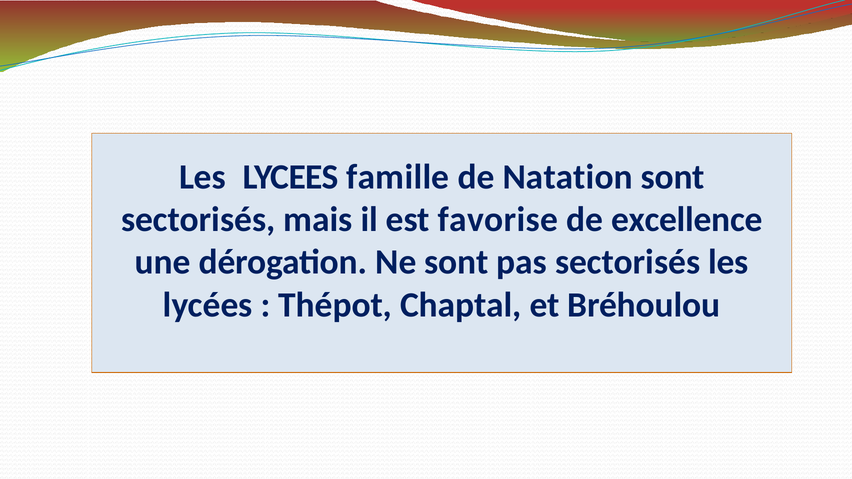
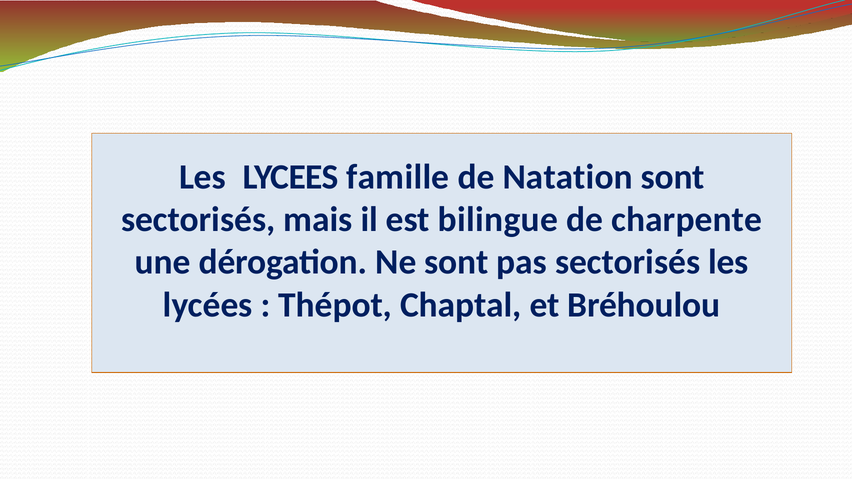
favorise: favorise -> bilingue
excellence: excellence -> charpente
